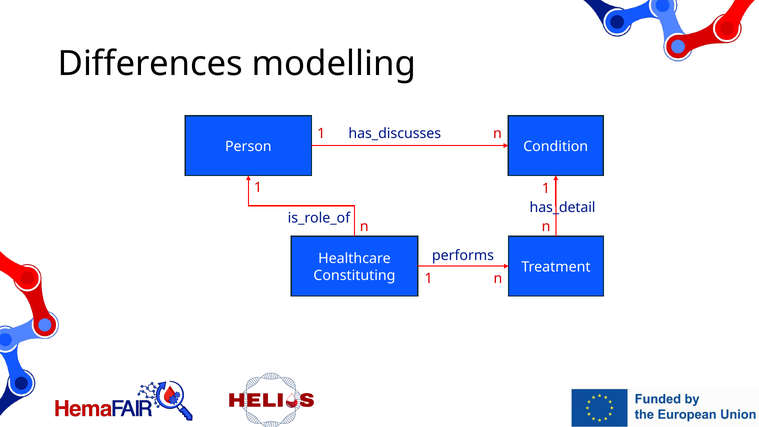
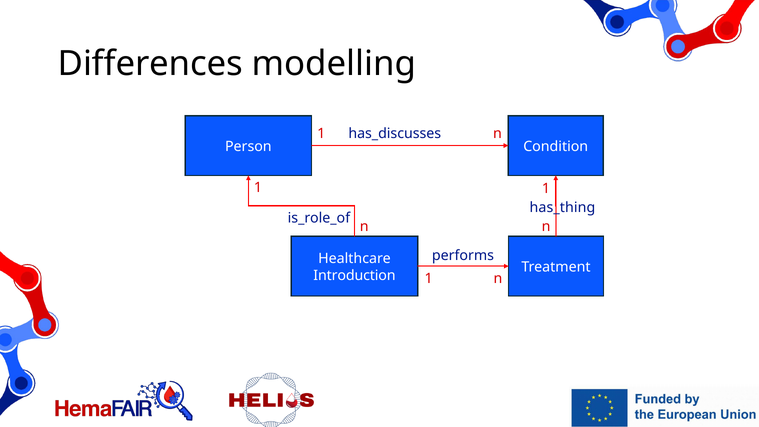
has_detail: has_detail -> has_thing
Constituting: Constituting -> Introduction
